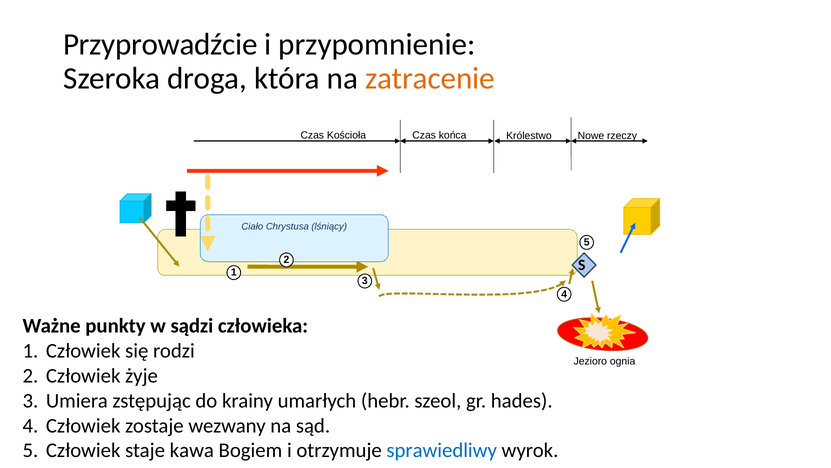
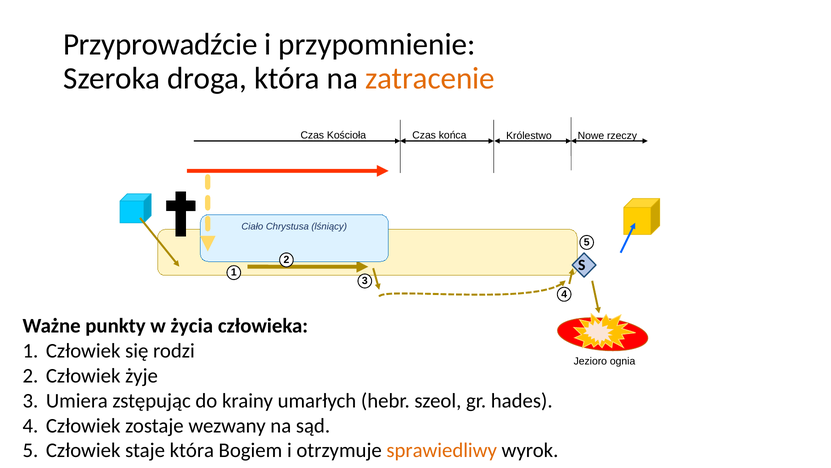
sądzi: sądzi -> życia
staje kawa: kawa -> która
sprawiedliwy colour: blue -> orange
